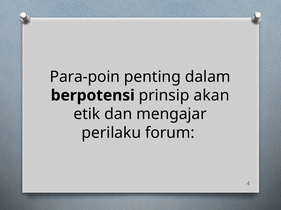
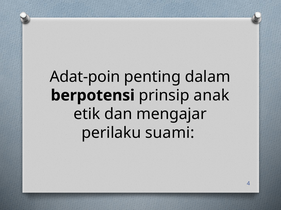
Para-poin: Para-poin -> Adat-poin
akan: akan -> anak
forum: forum -> suami
